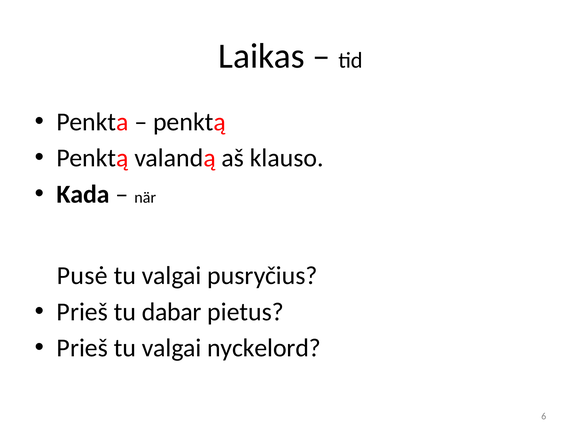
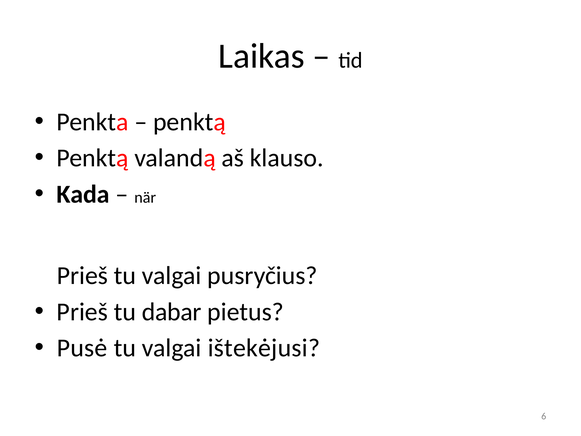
Pusė at (82, 276): Pusė -> Prieš
Prieš at (82, 348): Prieš -> Pusė
nyckelord: nyckelord -> ištekėjusi
